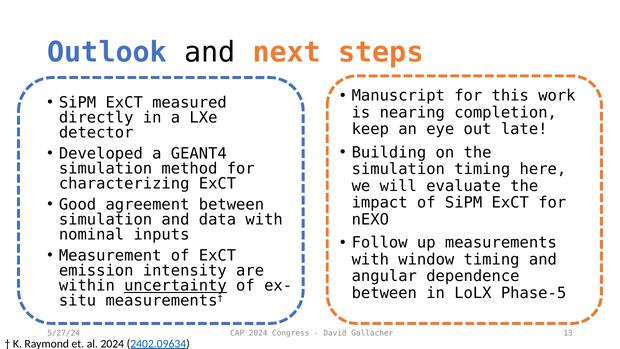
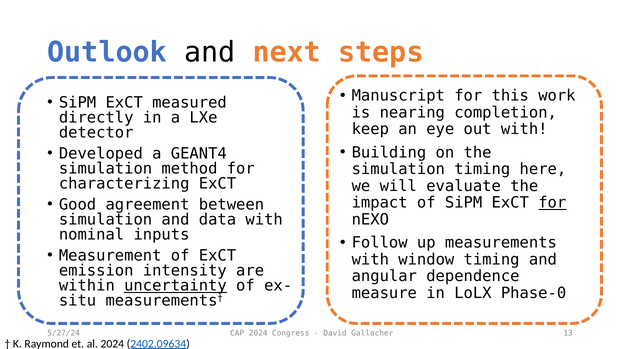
out late: late -> with
for at (552, 203) underline: none -> present
between at (384, 293): between -> measure
Phase-5: Phase-5 -> Phase-0
